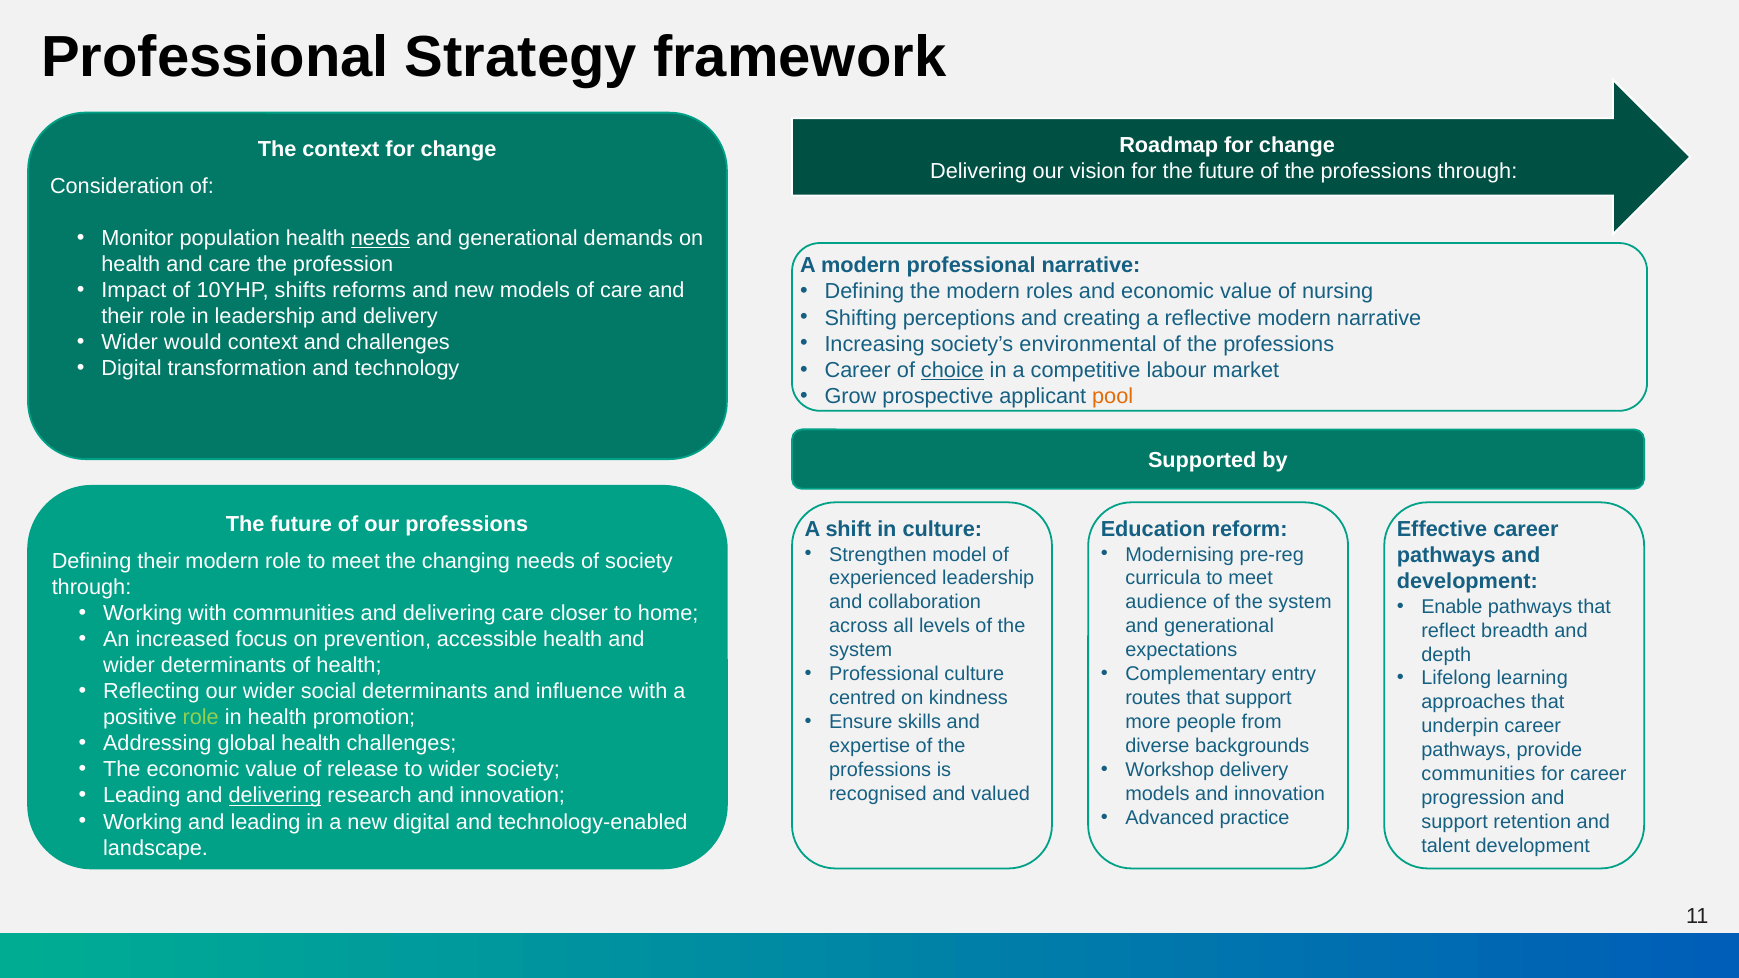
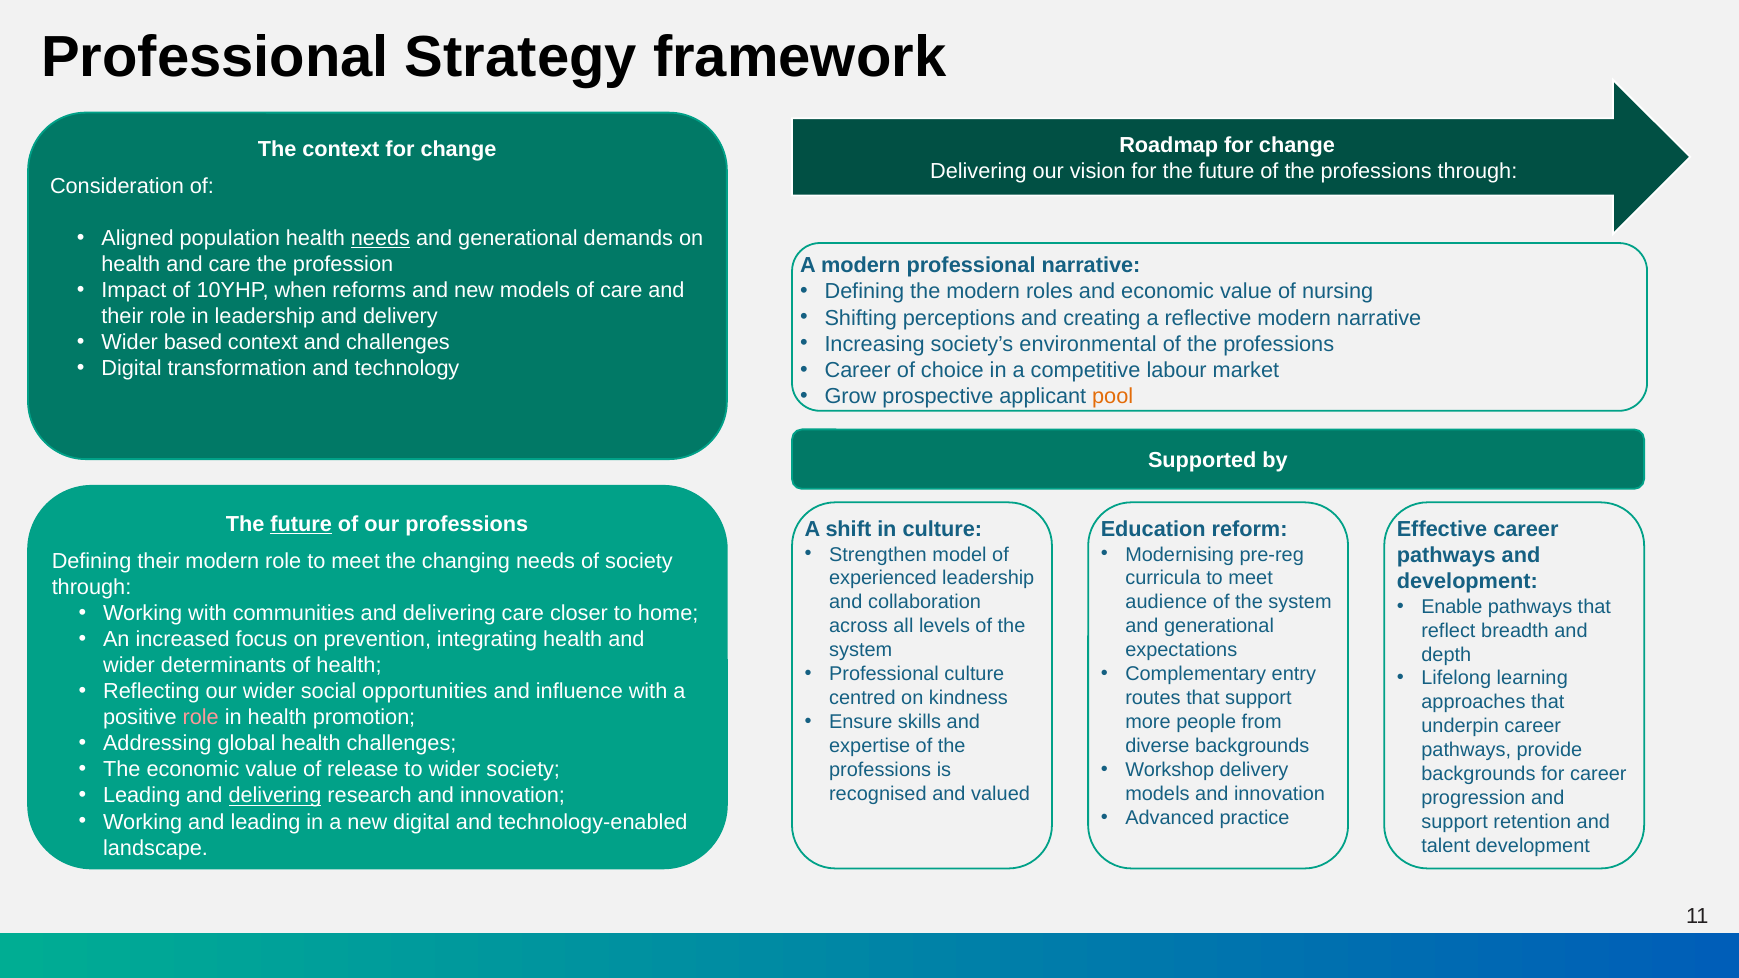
Monitor: Monitor -> Aligned
shifts: shifts -> when
would: would -> based
choice underline: present -> none
future at (301, 524) underline: none -> present
accessible: accessible -> integrating
social determinants: determinants -> opportunities
role at (201, 718) colour: light green -> pink
communities at (1478, 774): communities -> backgrounds
